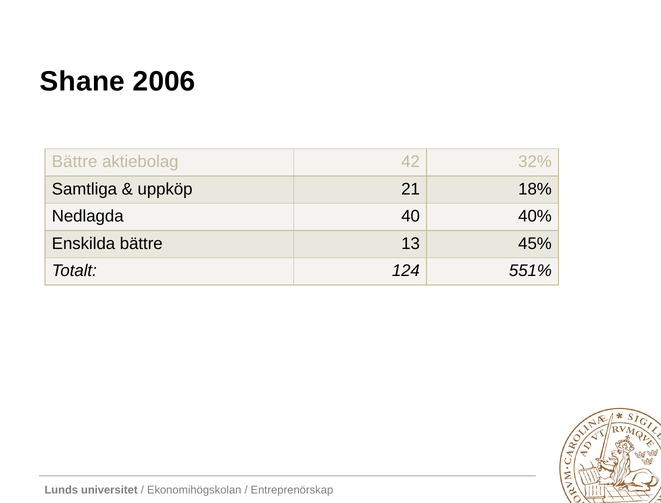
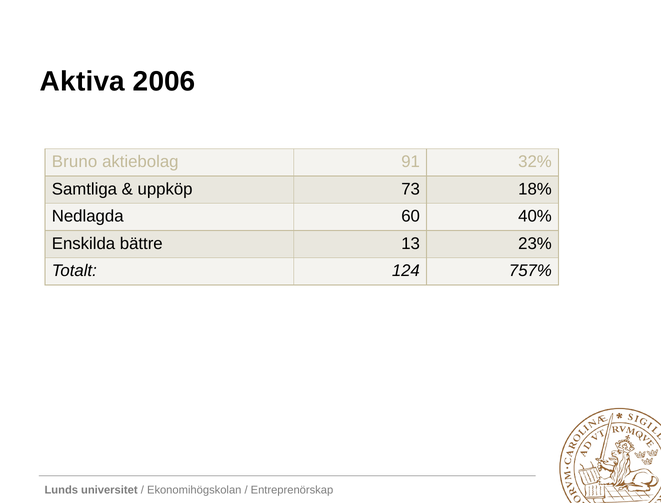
Shane: Shane -> Aktiva
Bättre at (75, 162): Bättre -> Bruno
42: 42 -> 91
21: 21 -> 73
40: 40 -> 60
45%: 45% -> 23%
551%: 551% -> 757%
